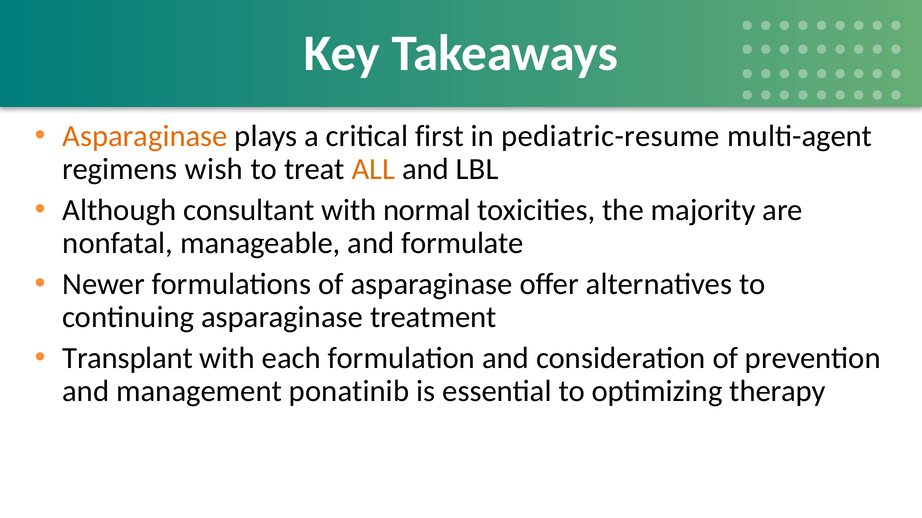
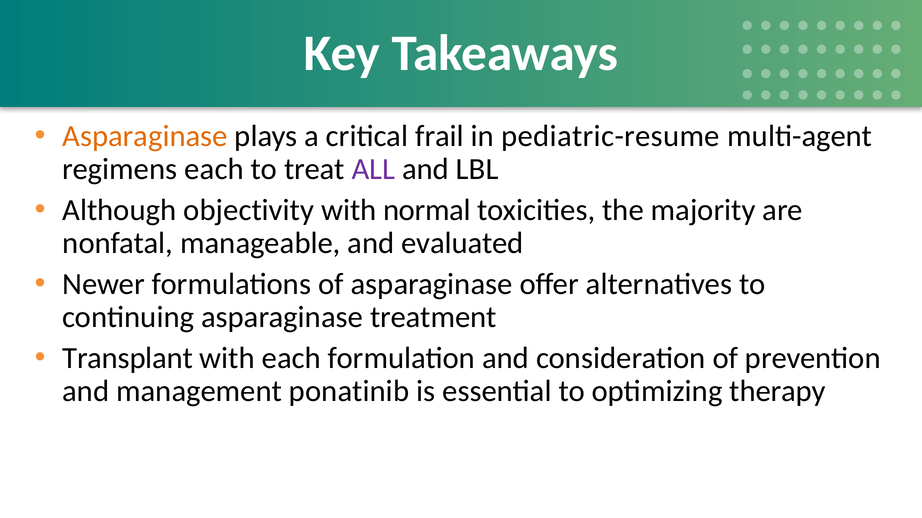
first: first -> frail
regimens wish: wish -> each
ALL colour: orange -> purple
consultant: consultant -> objectivity
formulate: formulate -> evaluated
